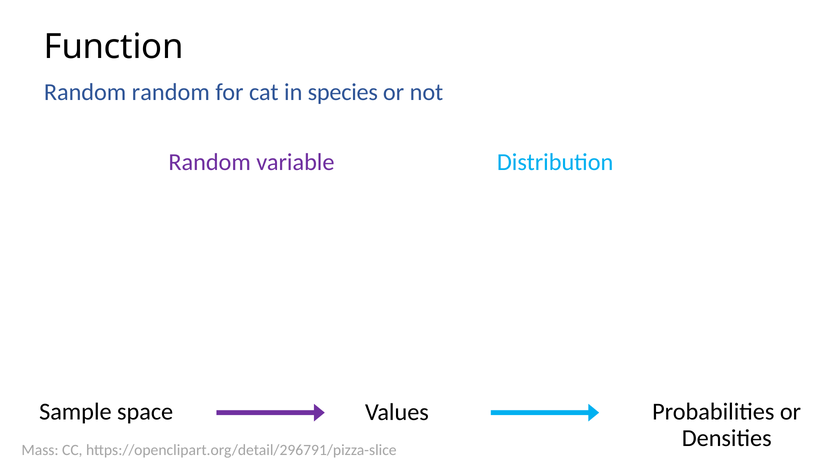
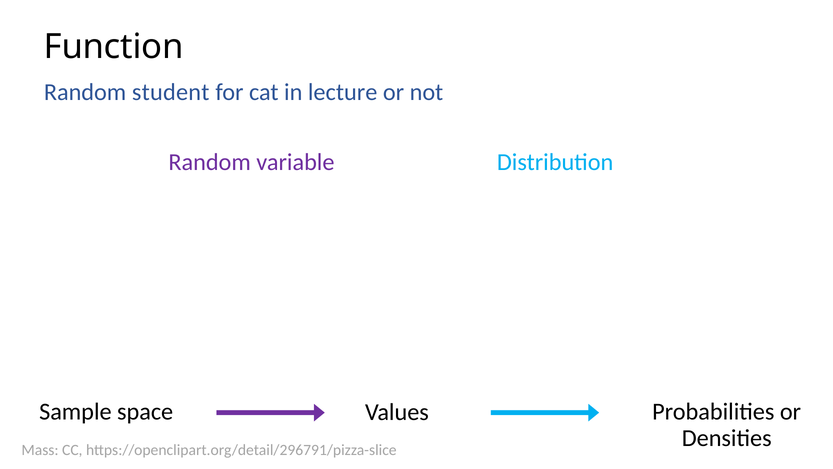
Random random: random -> student
species: species -> lecture
